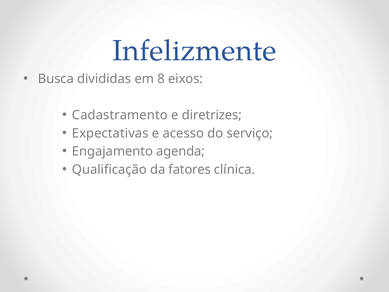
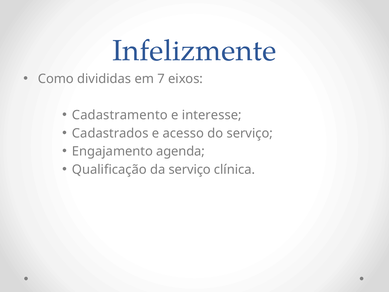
Busca: Busca -> Como
8: 8 -> 7
diretrizes: diretrizes -> interesse
Expectativas: Expectativas -> Cadastrados
da fatores: fatores -> serviço
